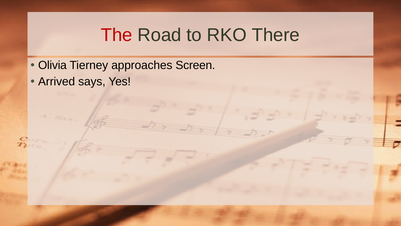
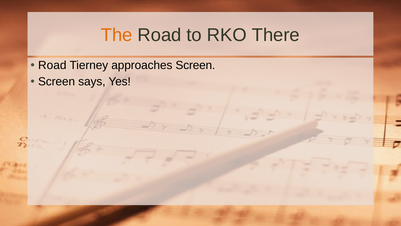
The colour: red -> orange
Olivia at (52, 65): Olivia -> Road
Arrived at (57, 81): Arrived -> Screen
